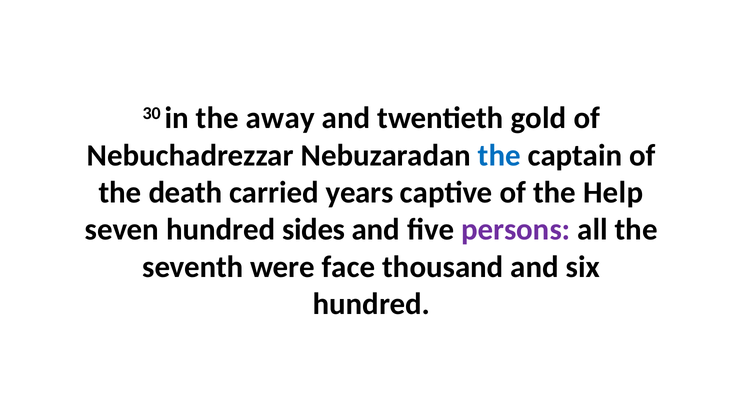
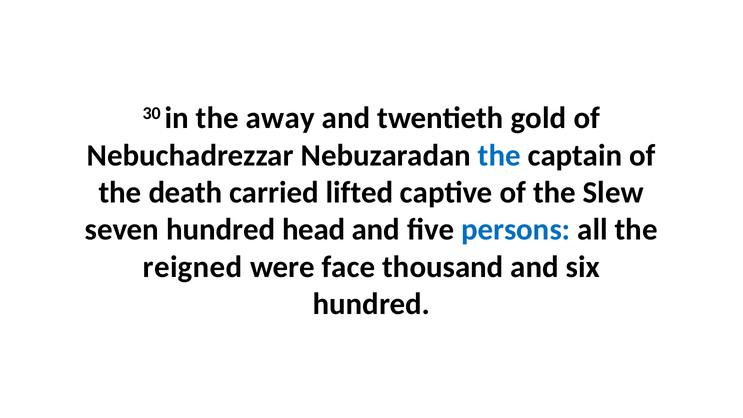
years: years -> lifted
Help: Help -> Slew
sides: sides -> head
persons colour: purple -> blue
seventh: seventh -> reigned
